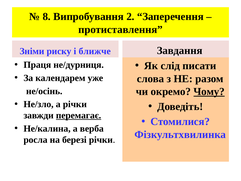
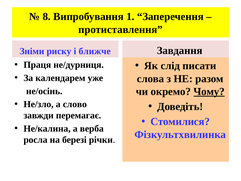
2: 2 -> 1
а річки: річки -> слово
перемагає underline: present -> none
